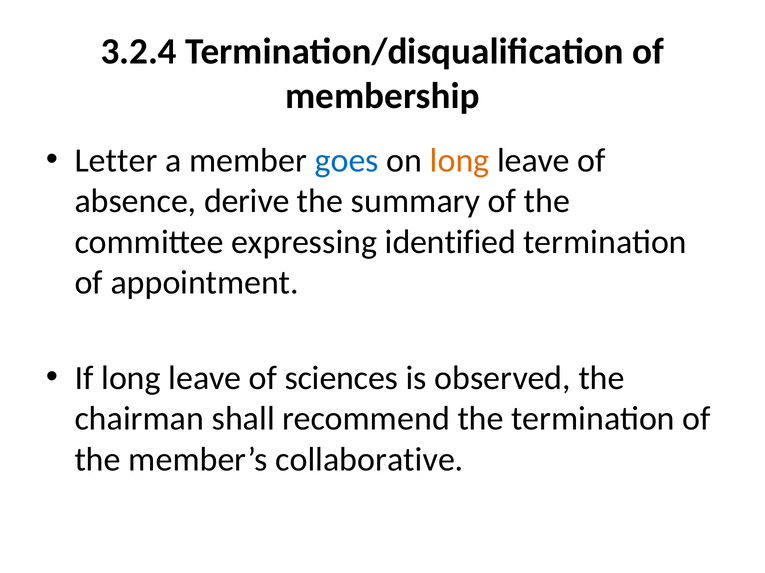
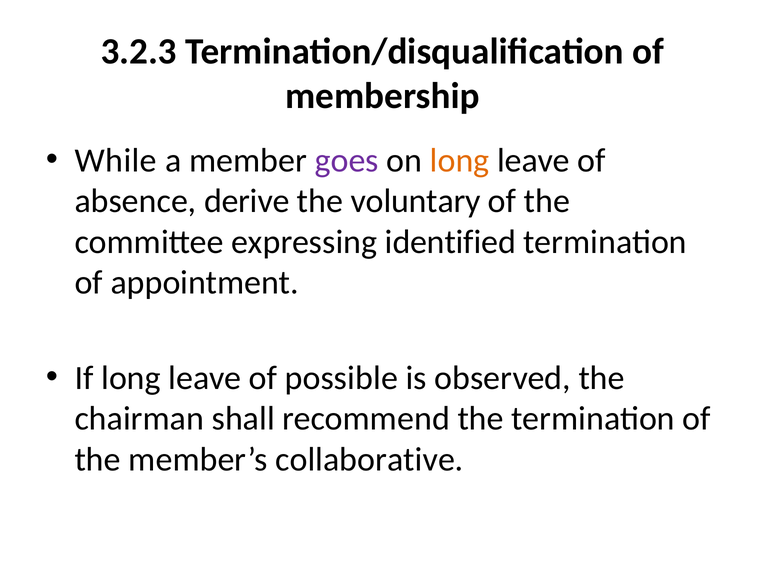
3.2.4: 3.2.4 -> 3.2.3
Letter: Letter -> While
goes colour: blue -> purple
summary: summary -> voluntary
sciences: sciences -> possible
